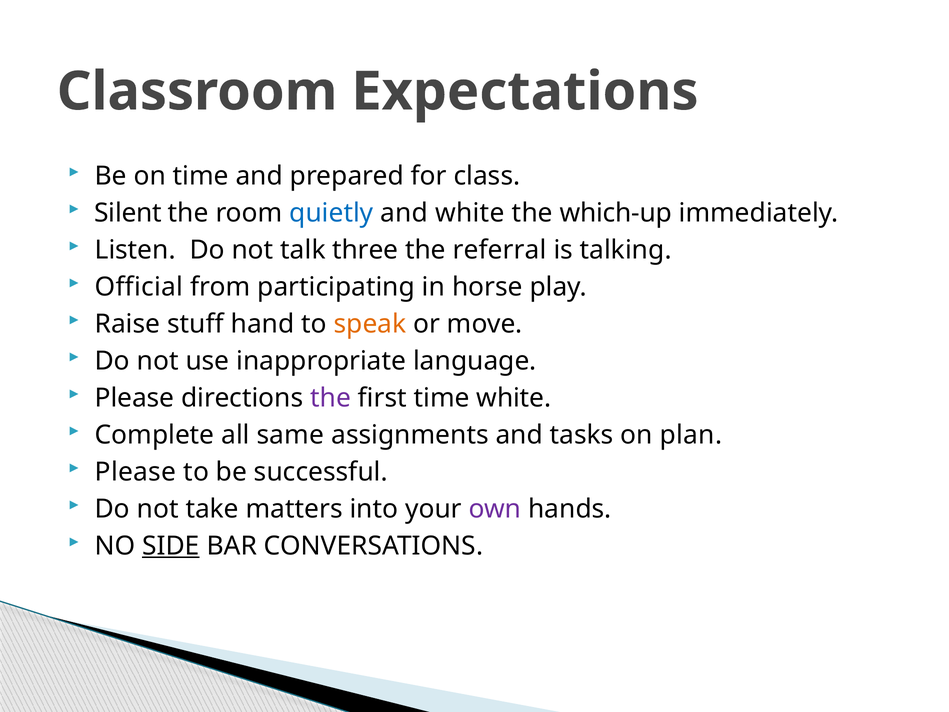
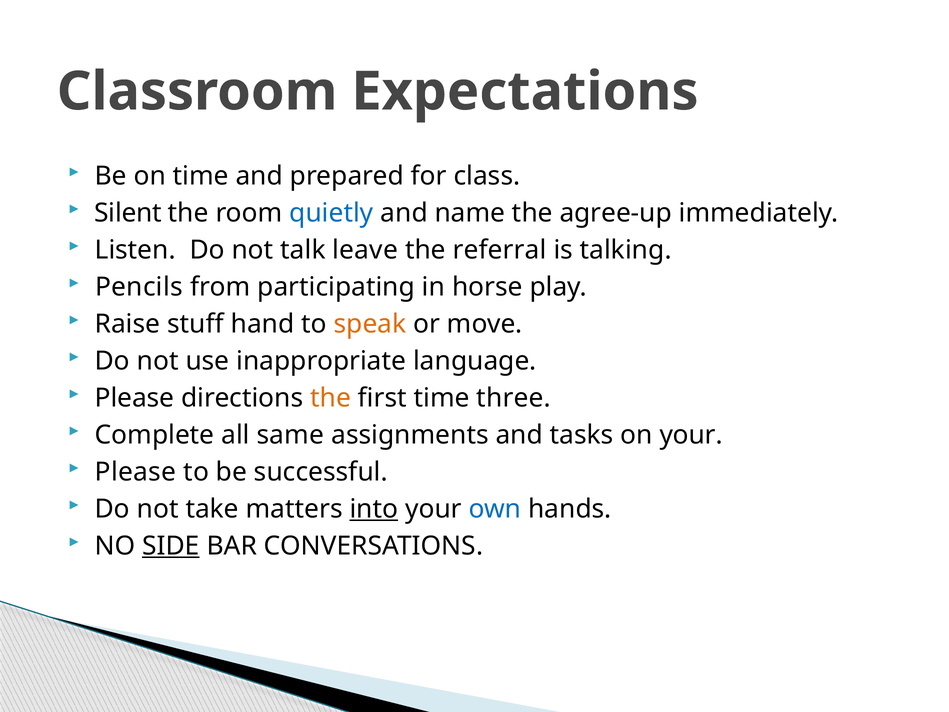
and white: white -> name
which-up: which-up -> agree-up
three: three -> leave
Official: Official -> Pencils
the at (331, 398) colour: purple -> orange
time white: white -> three
on plan: plan -> your
into underline: none -> present
own colour: purple -> blue
